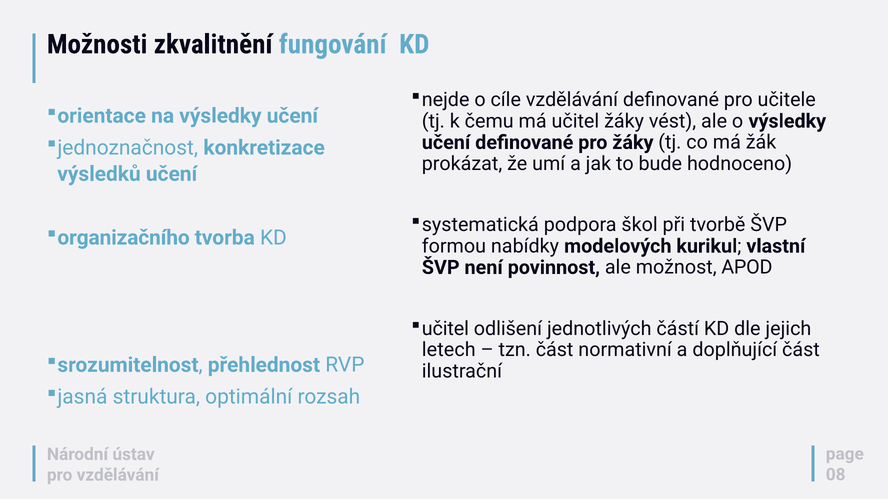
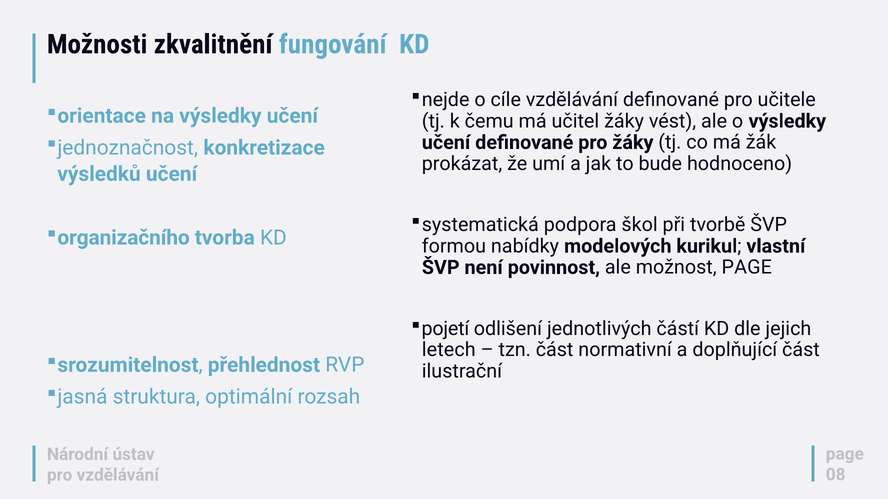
možnost APOD: APOD -> PAGE
učitel at (445, 329): učitel -> pojetí
